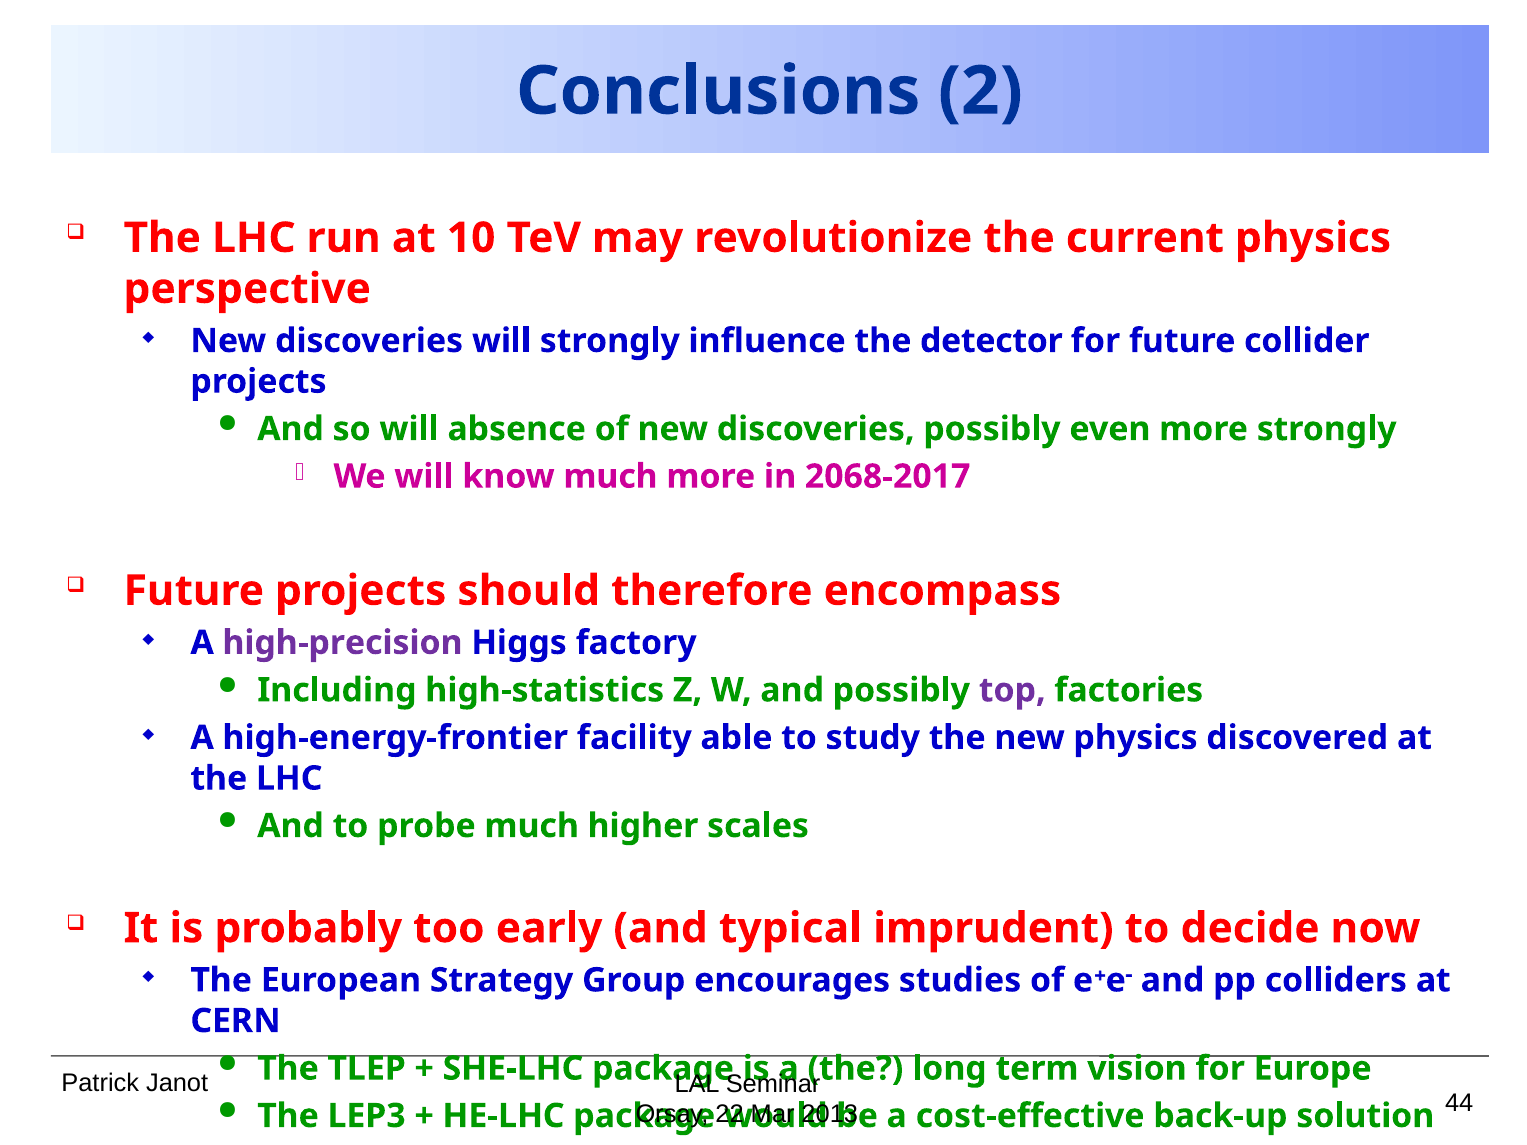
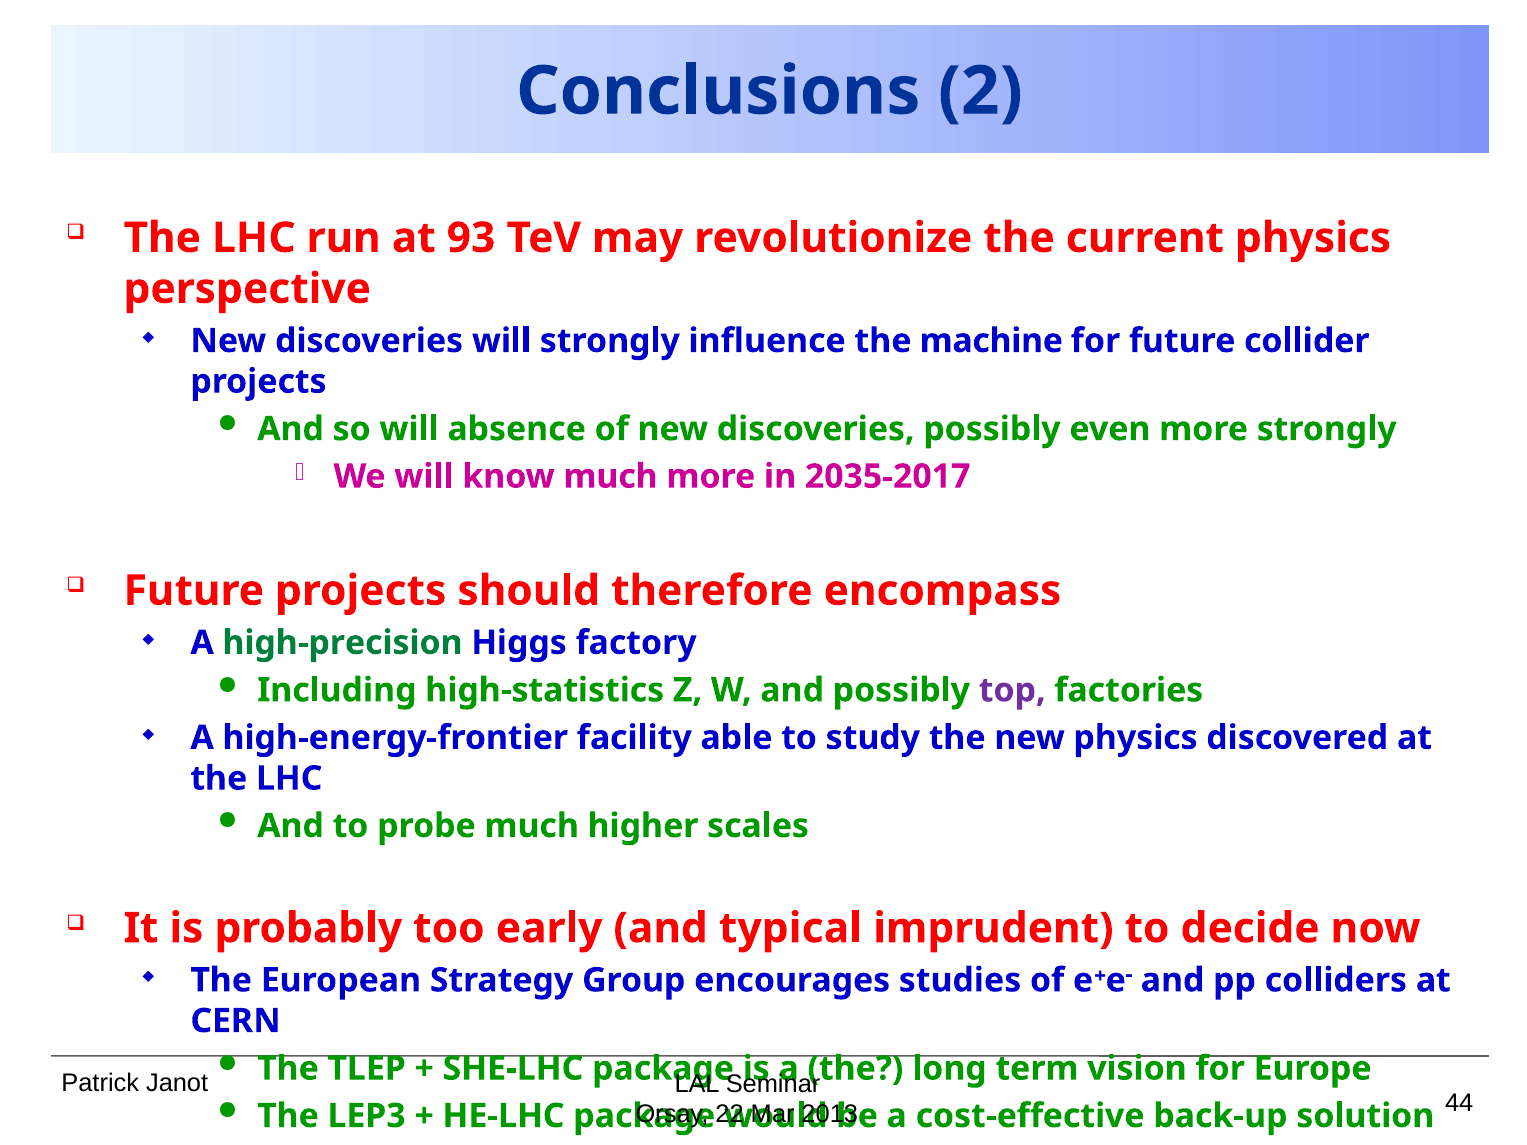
10: 10 -> 93
detector: detector -> machine
2068-2017: 2068-2017 -> 2035-2017
high-precision colour: purple -> green
